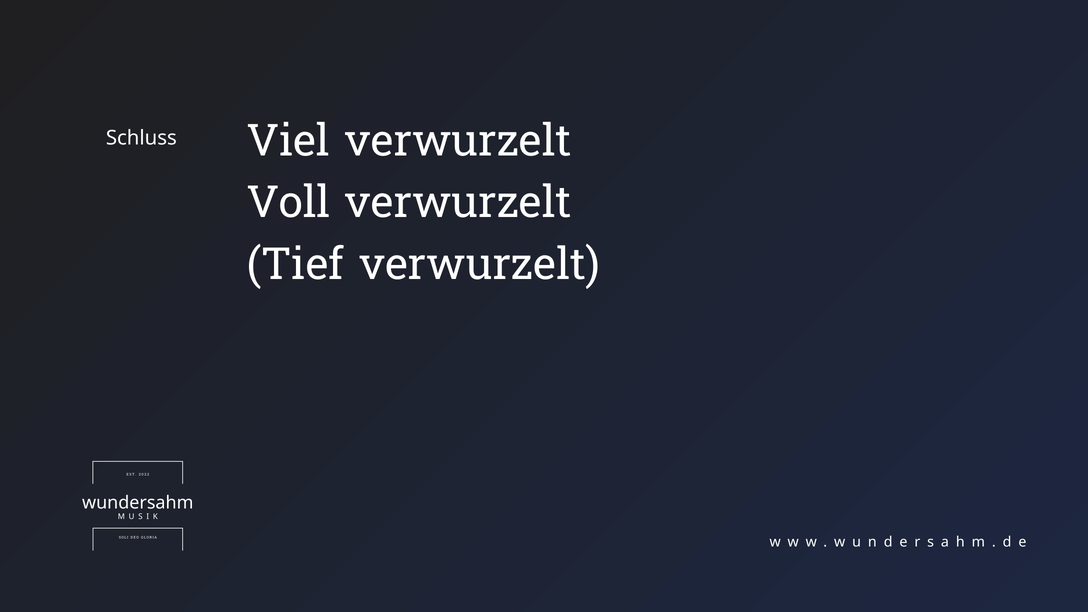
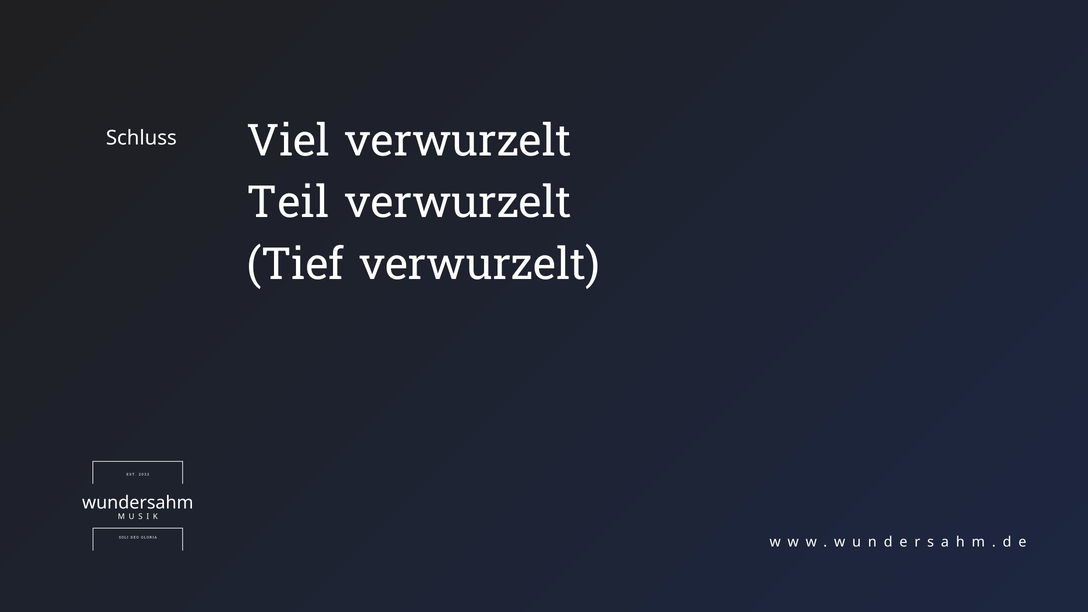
Voll: Voll -> Teil
